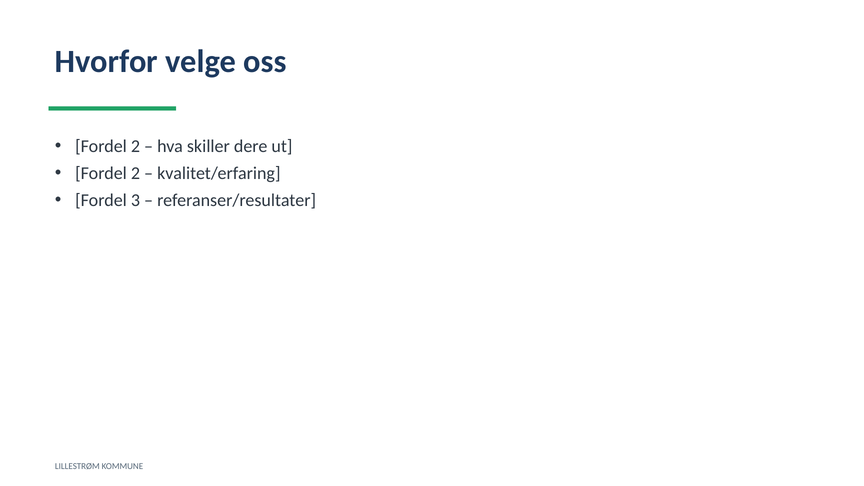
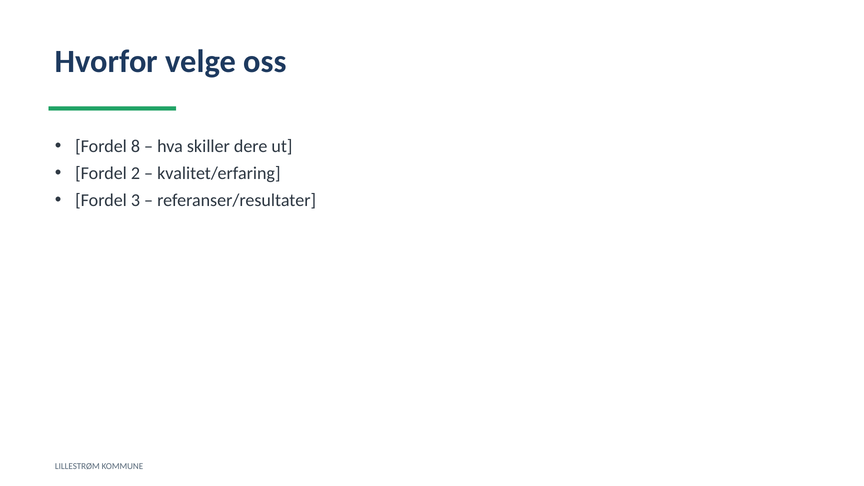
2 at (135, 146): 2 -> 8
